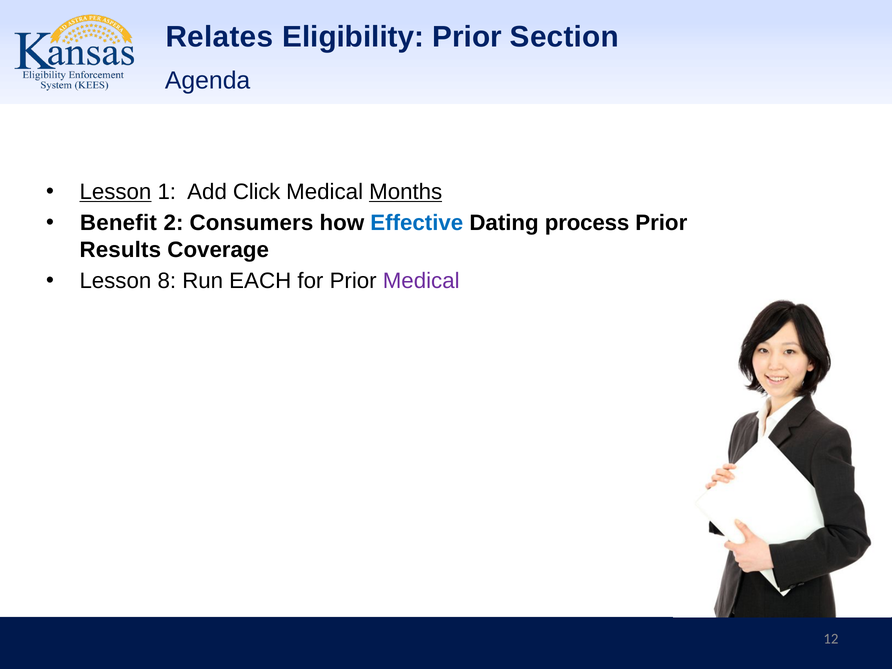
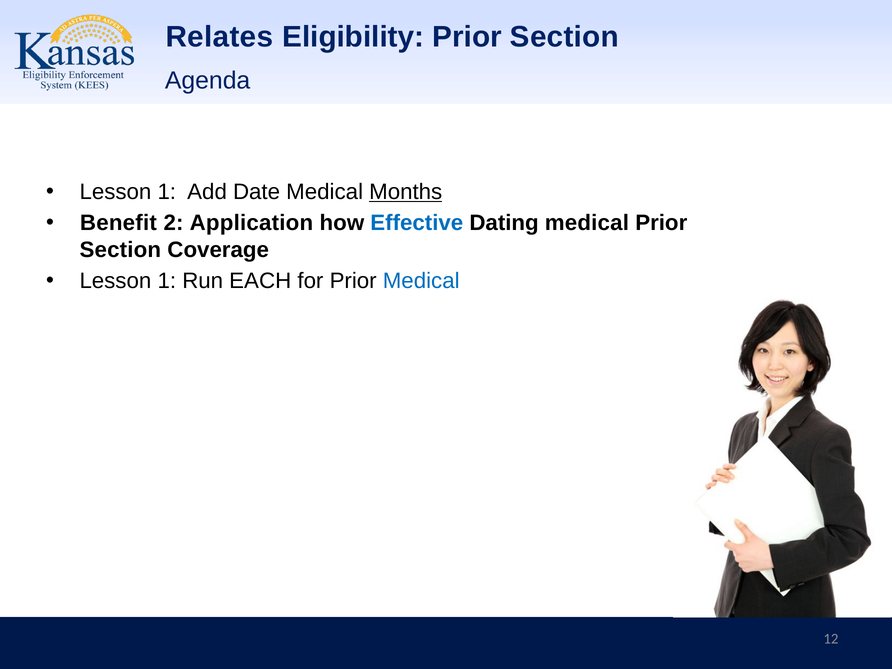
Lesson at (115, 192) underline: present -> none
Click: Click -> Date
Consumers: Consumers -> Application
Dating process: process -> medical
Results at (120, 250): Results -> Section
8 at (167, 281): 8 -> 1
Medical at (421, 281) colour: purple -> blue
